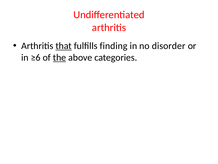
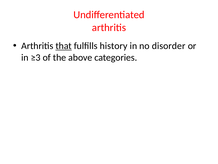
finding: finding -> history
≥6: ≥6 -> ≥3
the underline: present -> none
